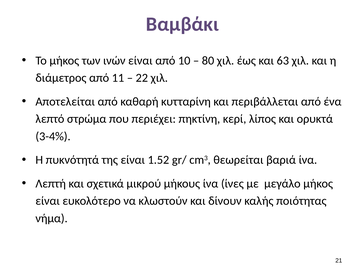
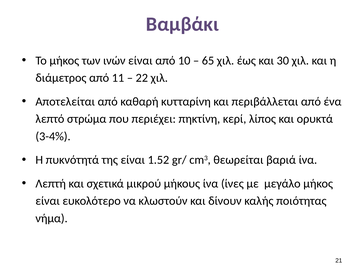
80: 80 -> 65
63: 63 -> 30
